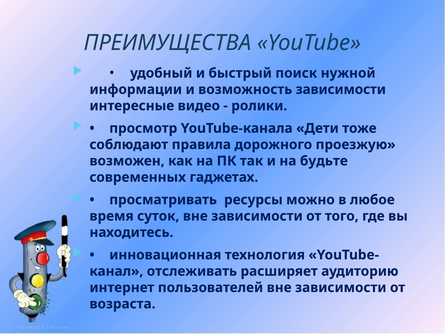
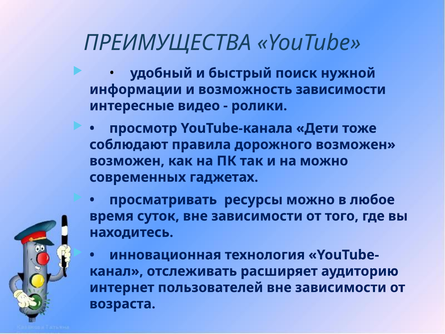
дорожного проезжую: проезжую -> возможен
на будьте: будьте -> можно
